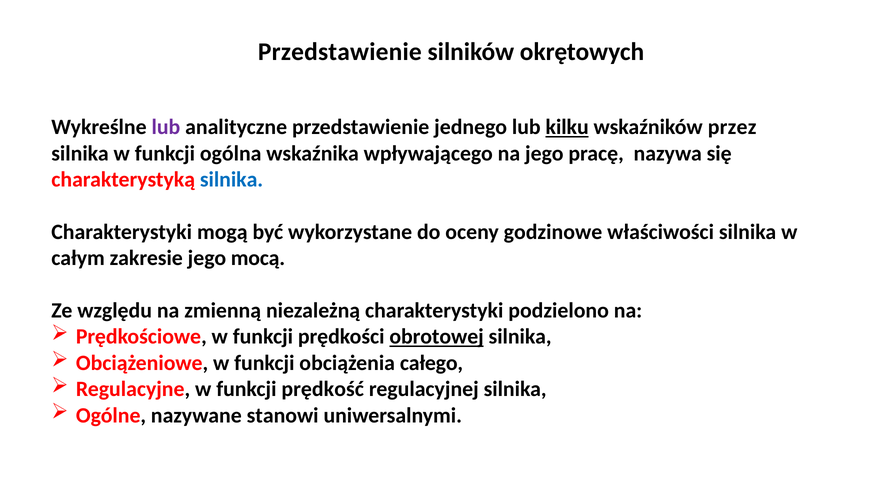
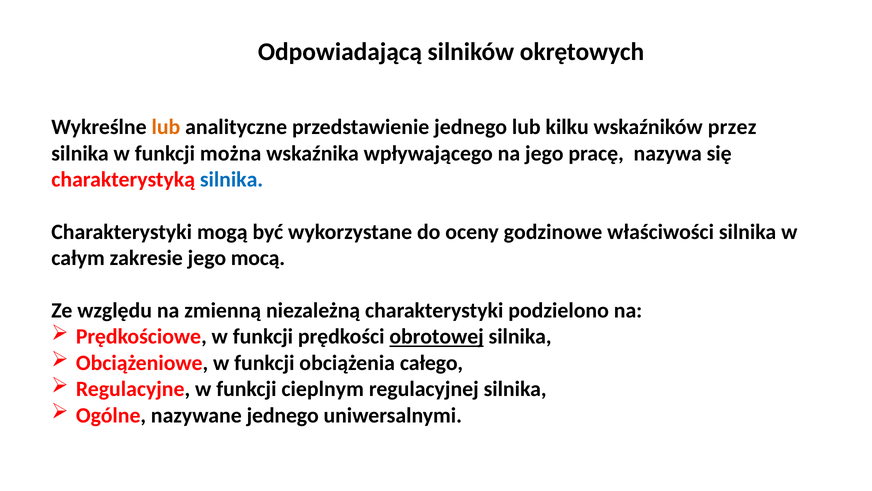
Przedstawienie at (340, 52): Przedstawienie -> Odpowiadającą
lub at (166, 127) colour: purple -> orange
kilku underline: present -> none
ogólna: ogólna -> można
prędkość: prędkość -> cieplnym
nazywane stanowi: stanowi -> jednego
